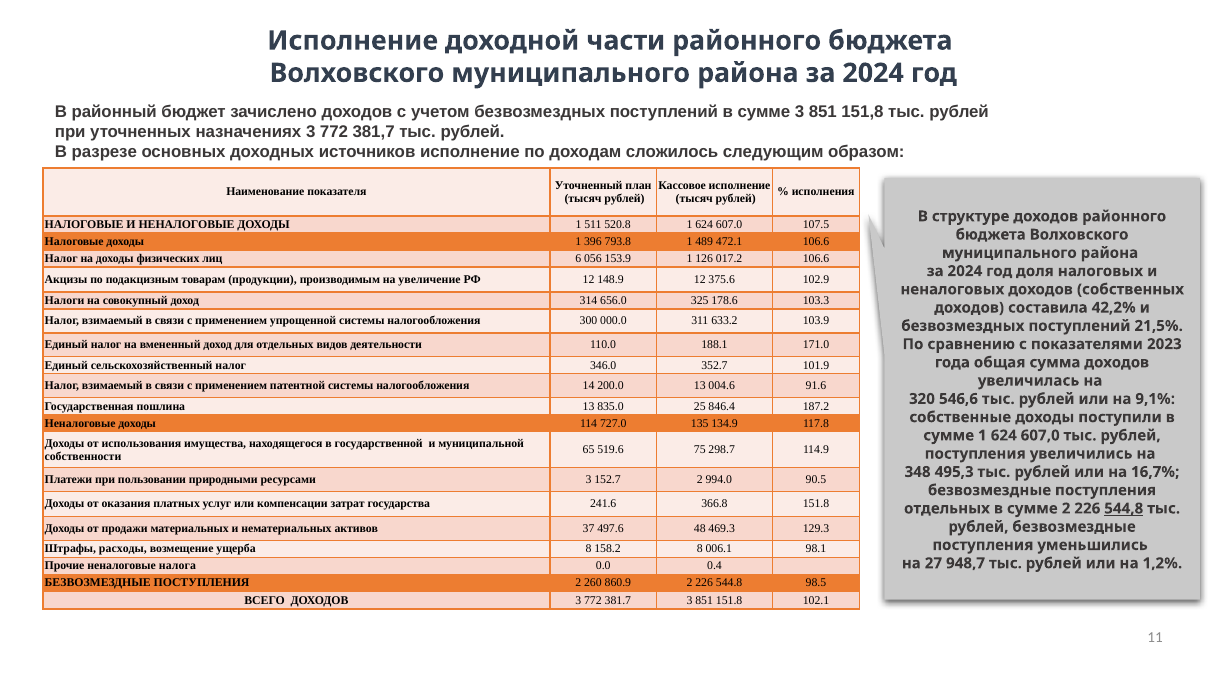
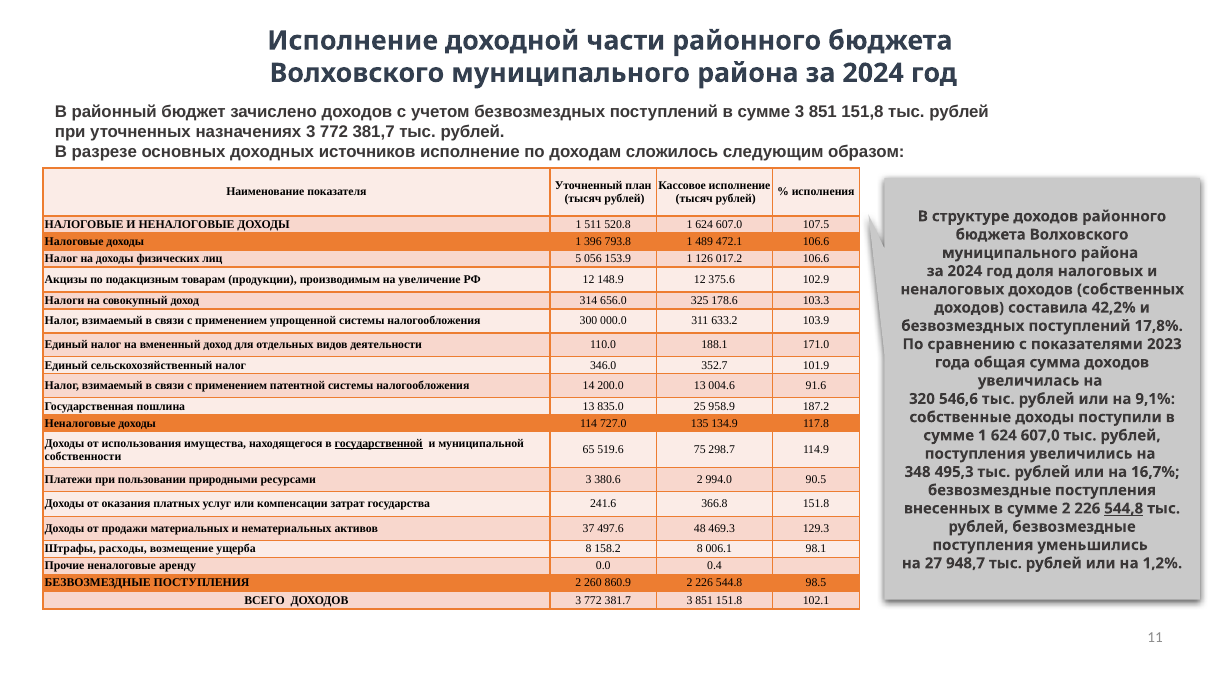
6: 6 -> 5
21,5%: 21,5% -> 17,8%
846.4: 846.4 -> 958.9
государственной underline: none -> present
152.7: 152.7 -> 380.6
отдельных at (947, 508): отдельных -> внесенных
налога: налога -> аренду
